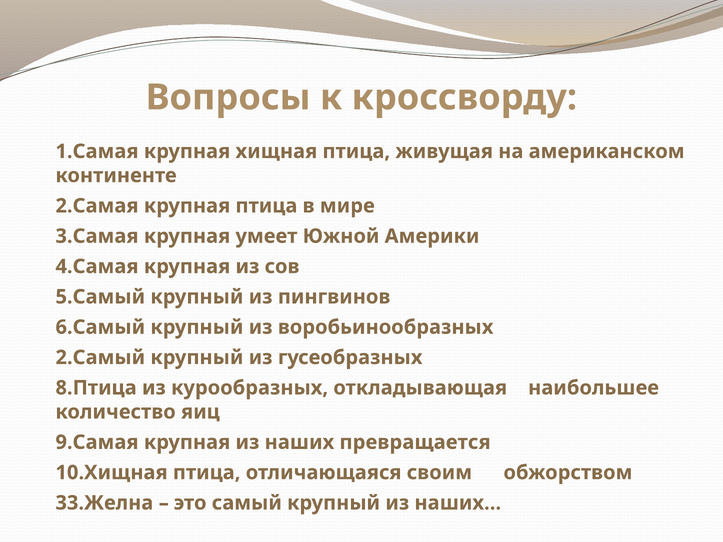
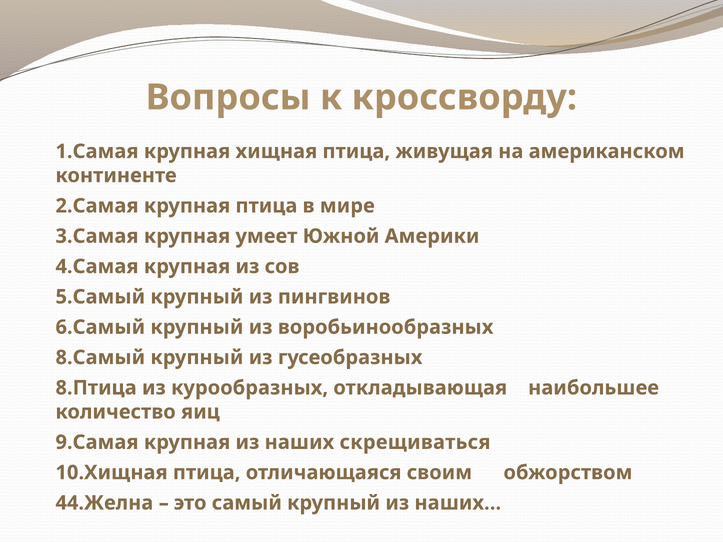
2.Самый: 2.Самый -> 8.Самый
превращается: превращается -> скрещиваться
33.Желна: 33.Желна -> 44.Желна
